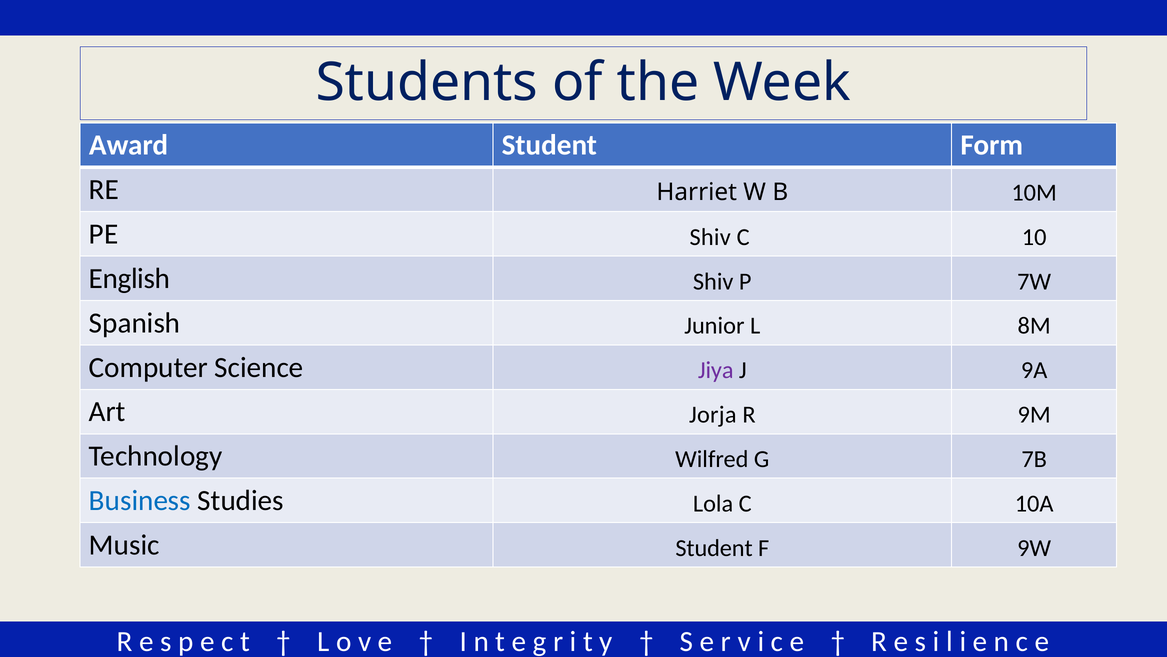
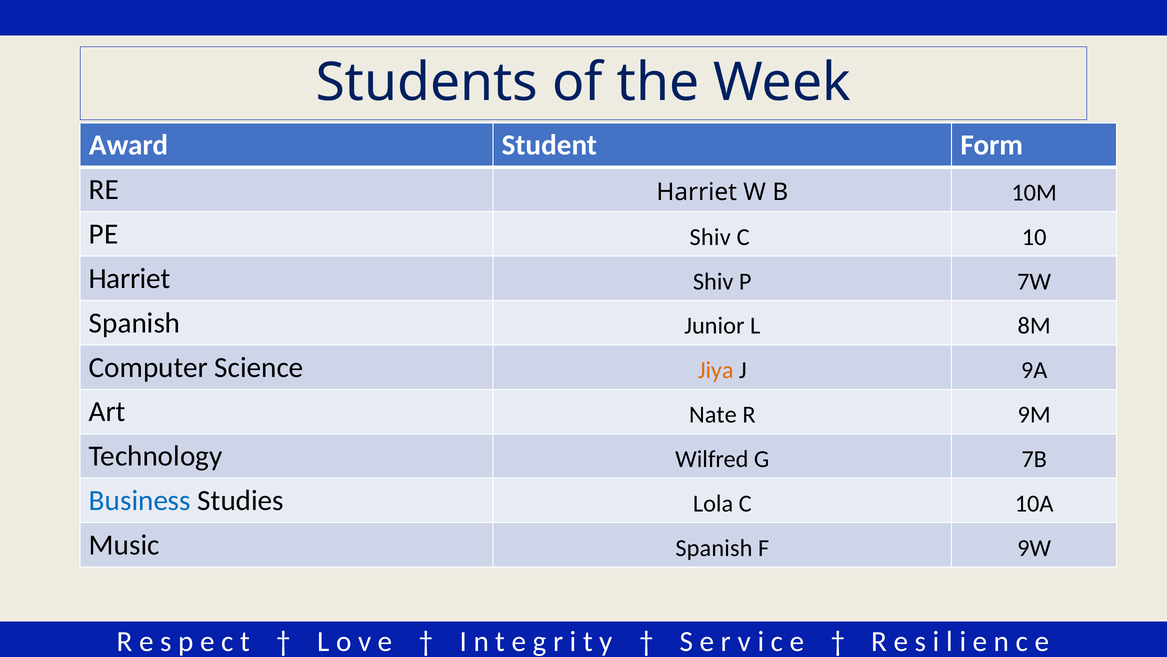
English at (129, 278): English -> Harriet
Jiya colour: purple -> orange
Jorja: Jorja -> Nate
Music Student: Student -> Spanish
